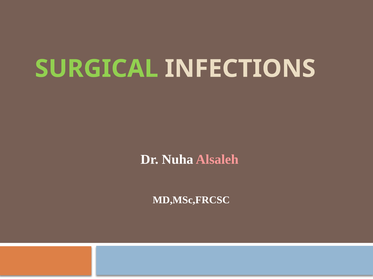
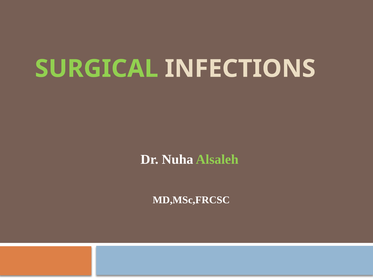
Alsaleh colour: pink -> light green
